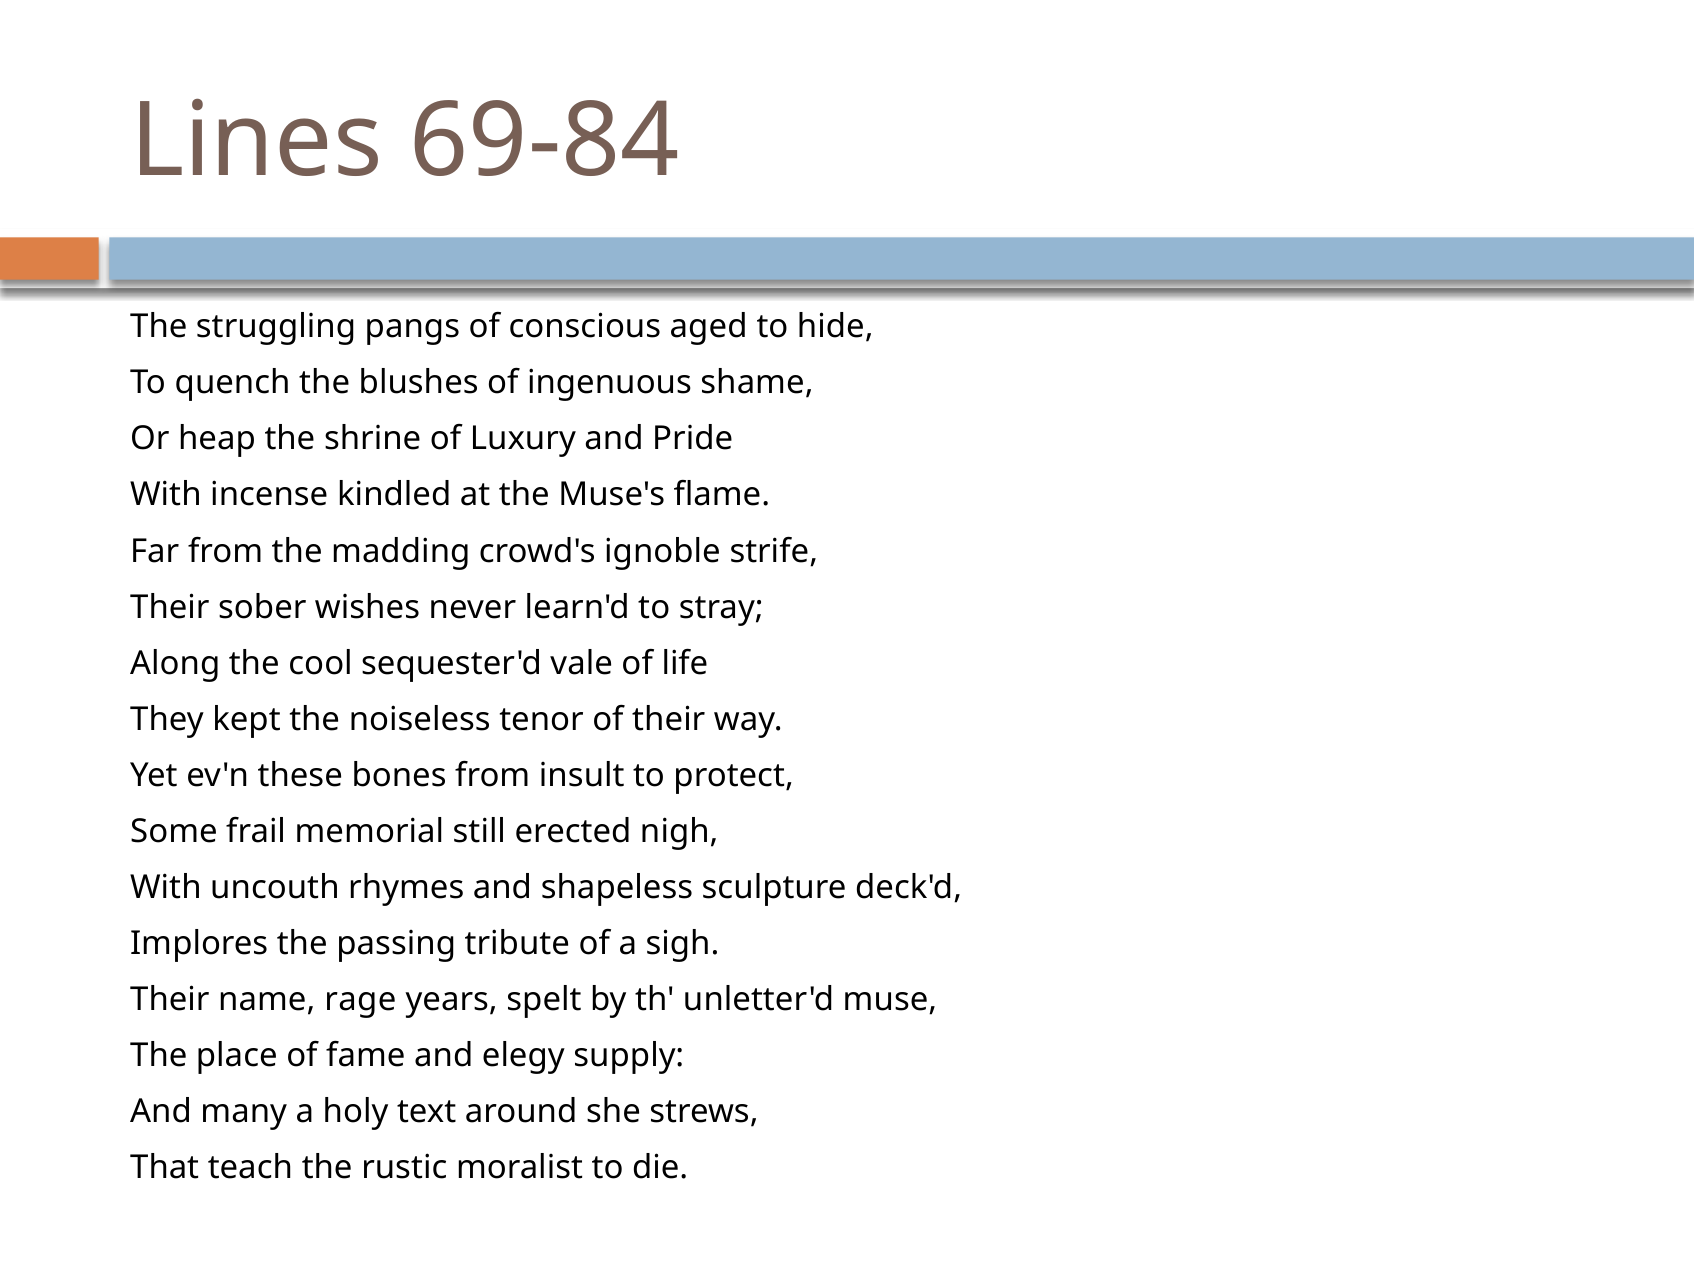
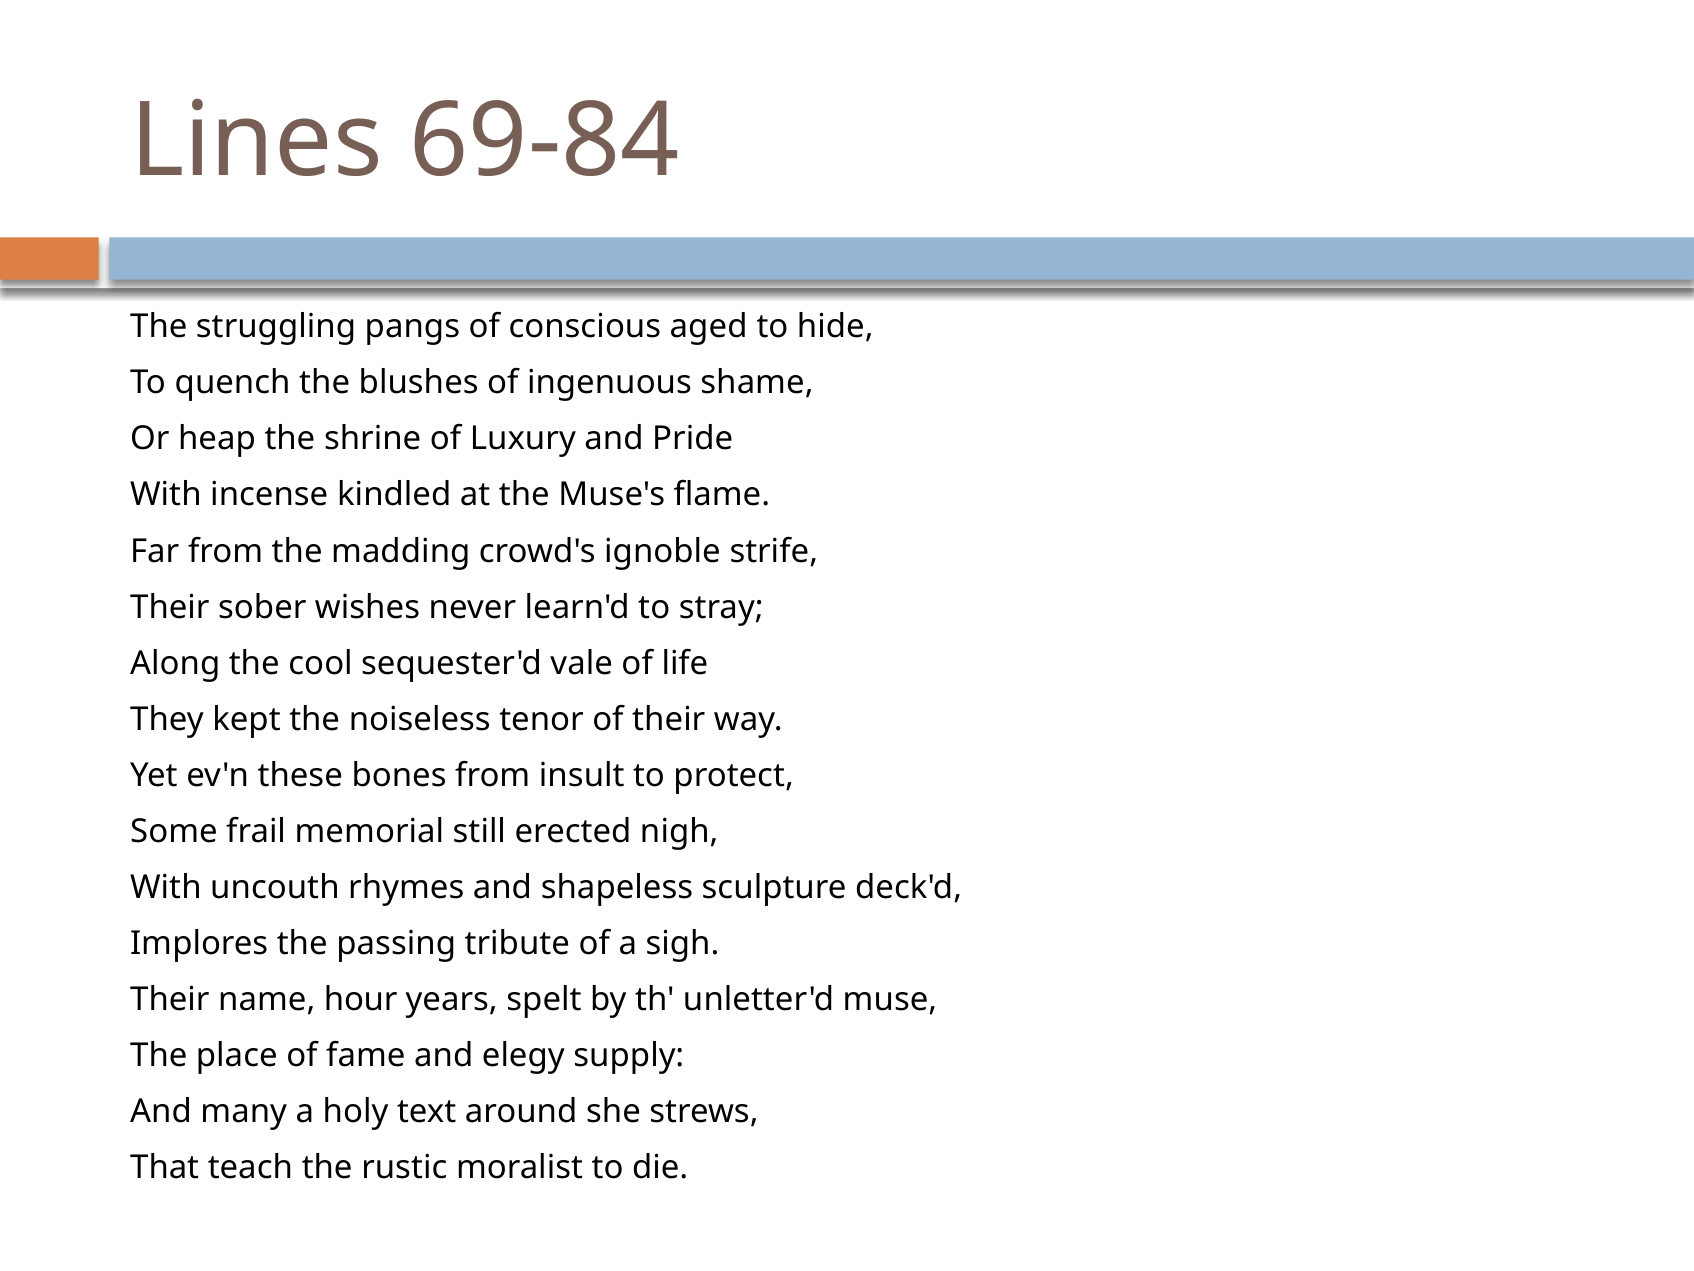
rage: rage -> hour
